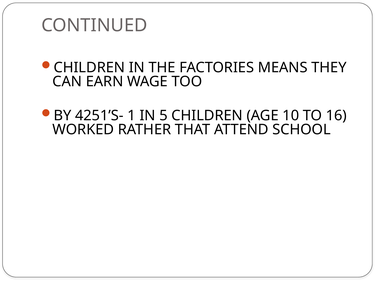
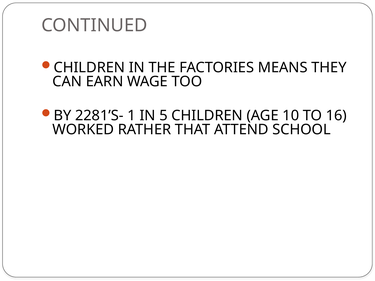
4251’S-: 4251’S- -> 2281’S-
